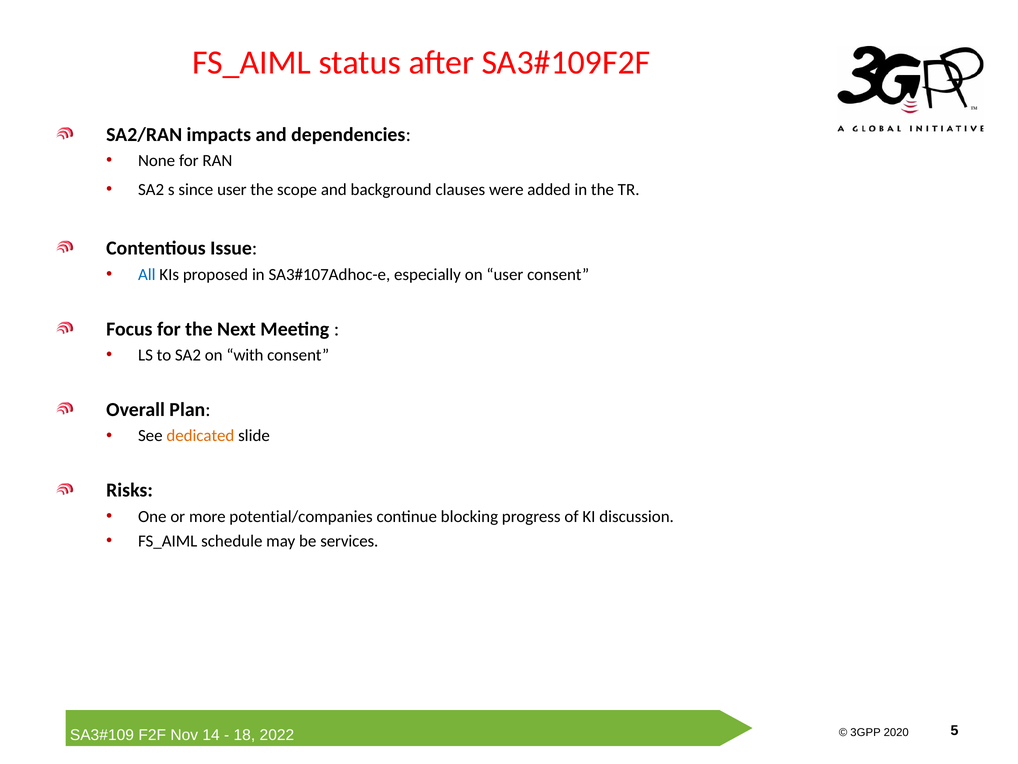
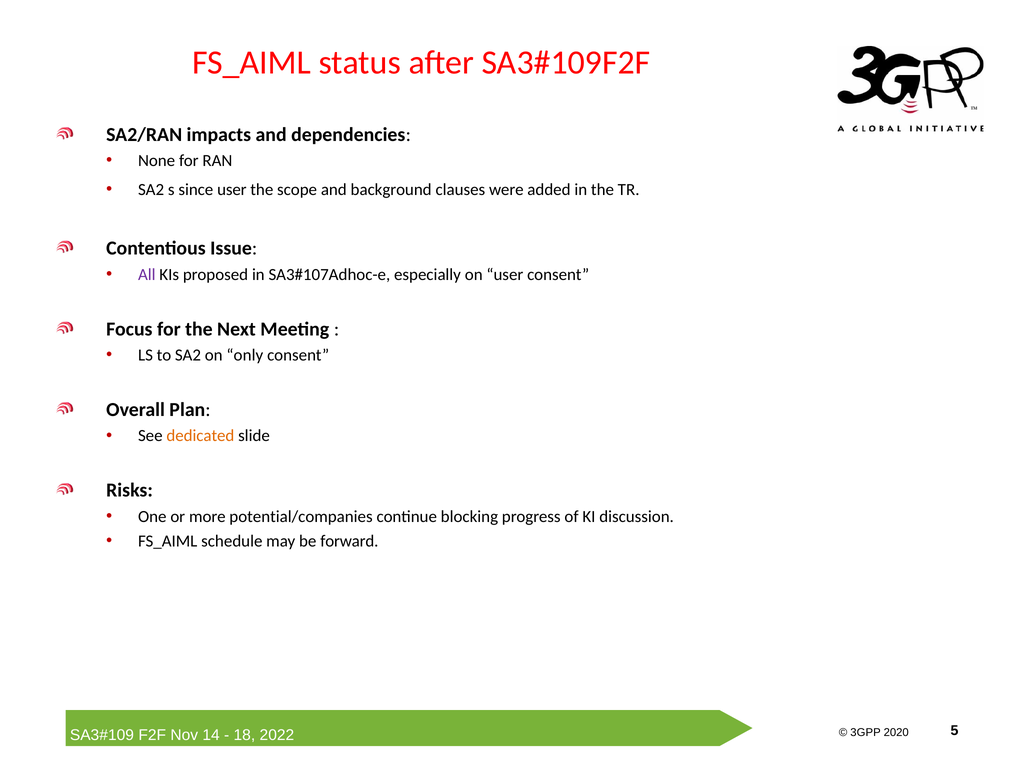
All colour: blue -> purple
with: with -> only
services: services -> forward
